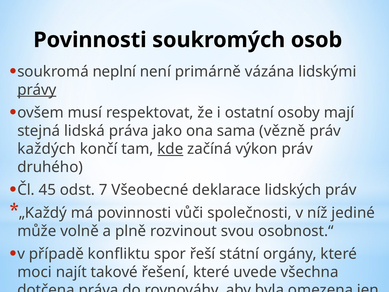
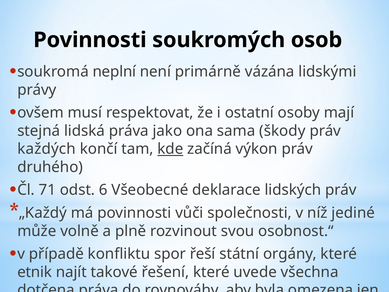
právy underline: present -> none
vězně: vězně -> škody
45: 45 -> 71
7: 7 -> 6
moci: moci -> etnik
